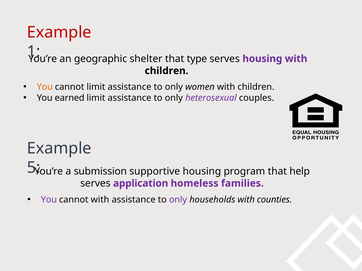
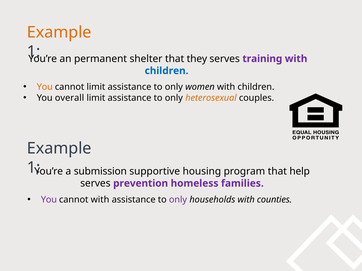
Example at (59, 32) colour: red -> orange
geographic: geographic -> permanent
type: type -> they
serves housing: housing -> training
children at (167, 71) colour: black -> blue
earned: earned -> overall
heterosexual colour: purple -> orange
5 at (34, 168): 5 -> 1
application: application -> prevention
